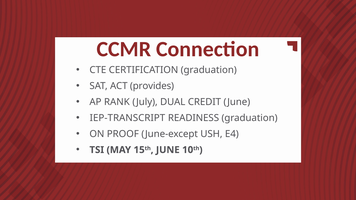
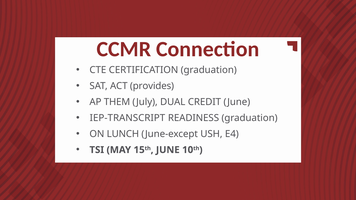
RANK: RANK -> THEM
PROOF: PROOF -> LUNCH
